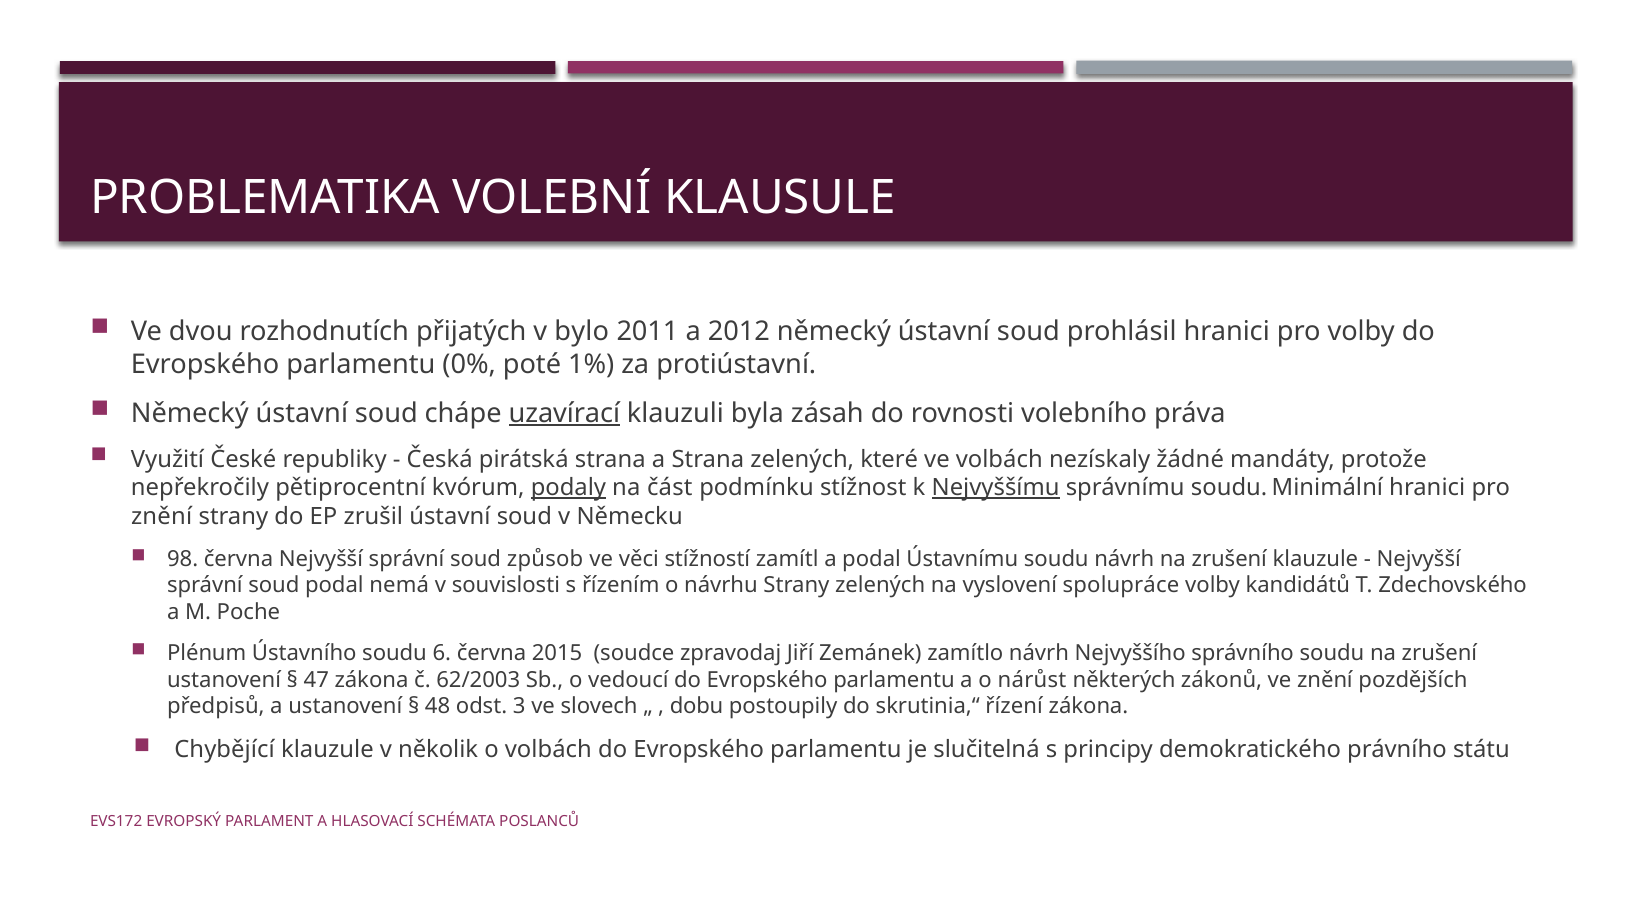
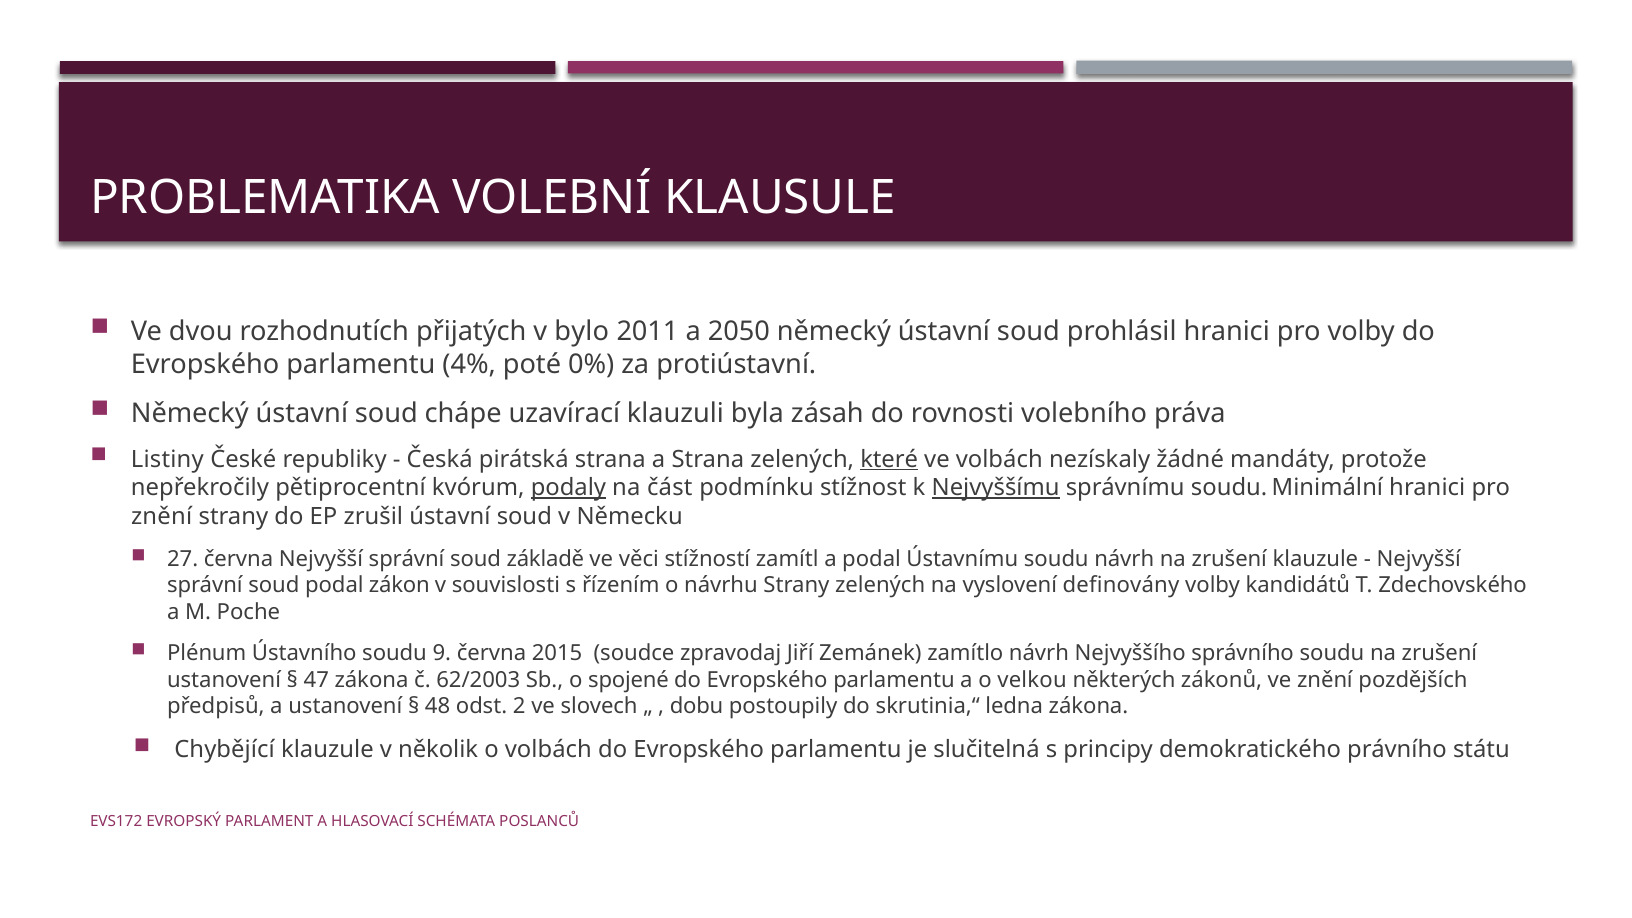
2012: 2012 -> 2050
0%: 0% -> 4%
1%: 1% -> 0%
uzavírací underline: present -> none
Využití: Využití -> Listiny
které underline: none -> present
98: 98 -> 27
způsob: způsob -> základě
nemá: nemá -> zákon
spolupráce: spolupráce -> definovány
6: 6 -> 9
vedoucí: vedoucí -> spojené
nárůst: nárůst -> velkou
3: 3 -> 2
řízení: řízení -> ledna
